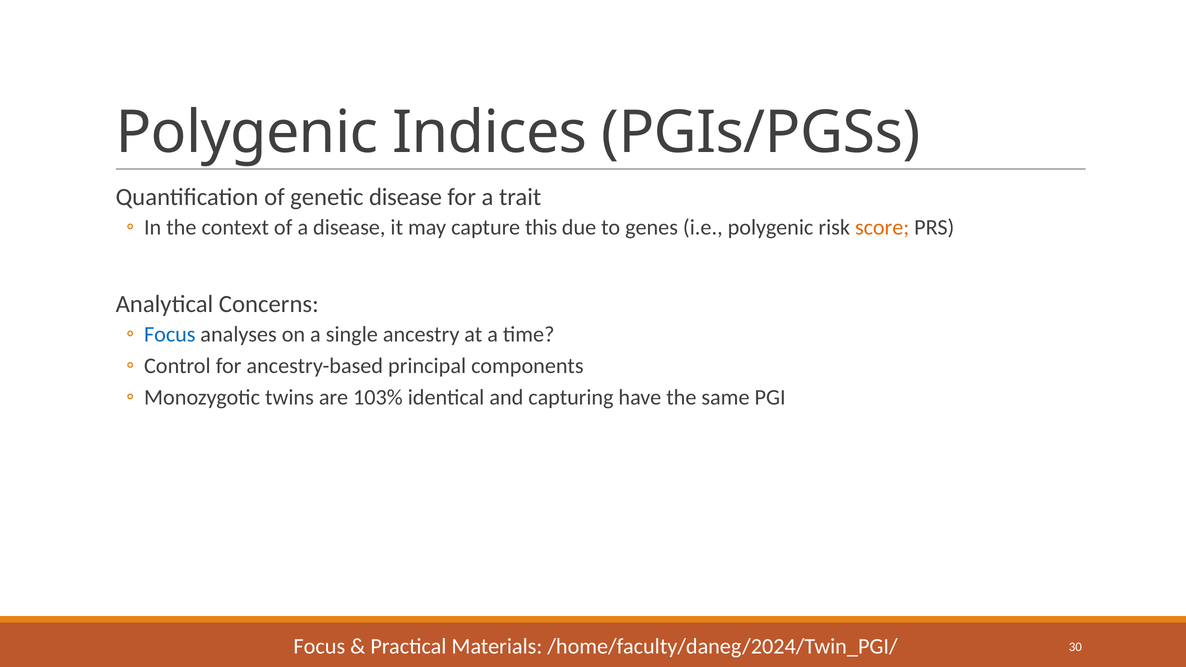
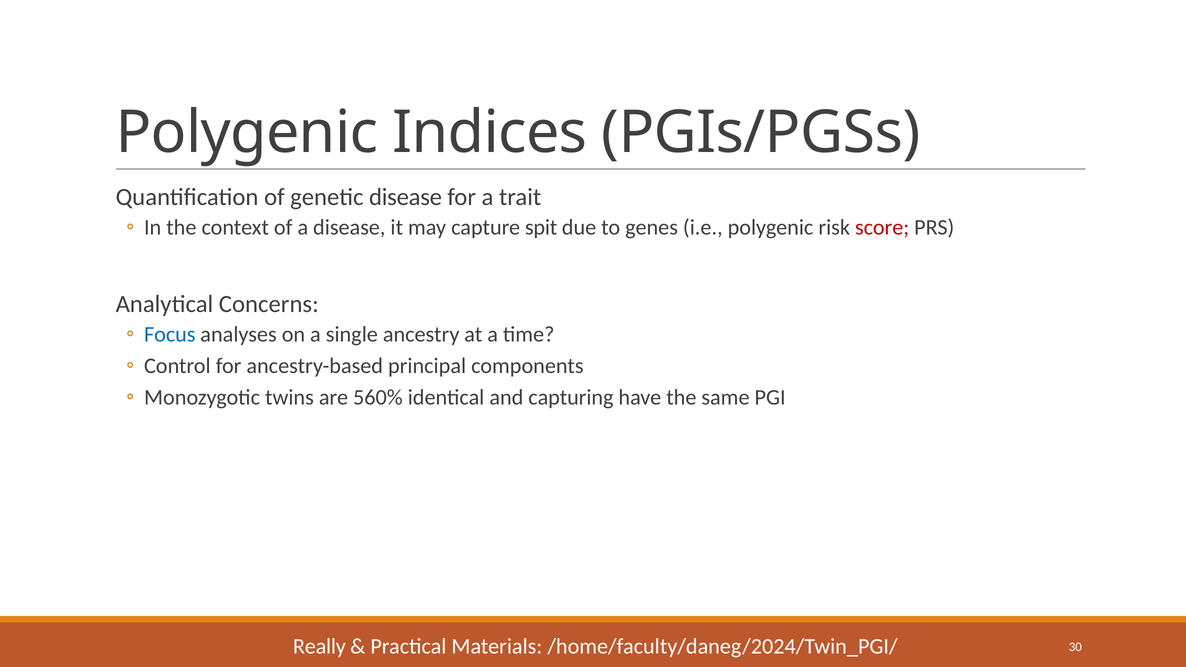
this: this -> spit
score colour: orange -> red
103%: 103% -> 560%
Focus at (319, 646): Focus -> Really
